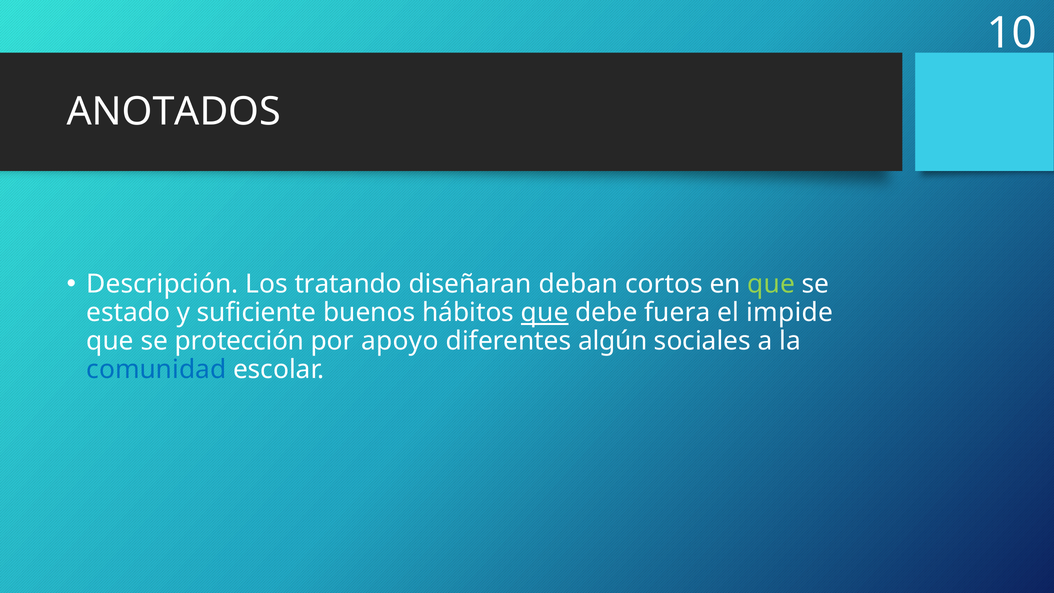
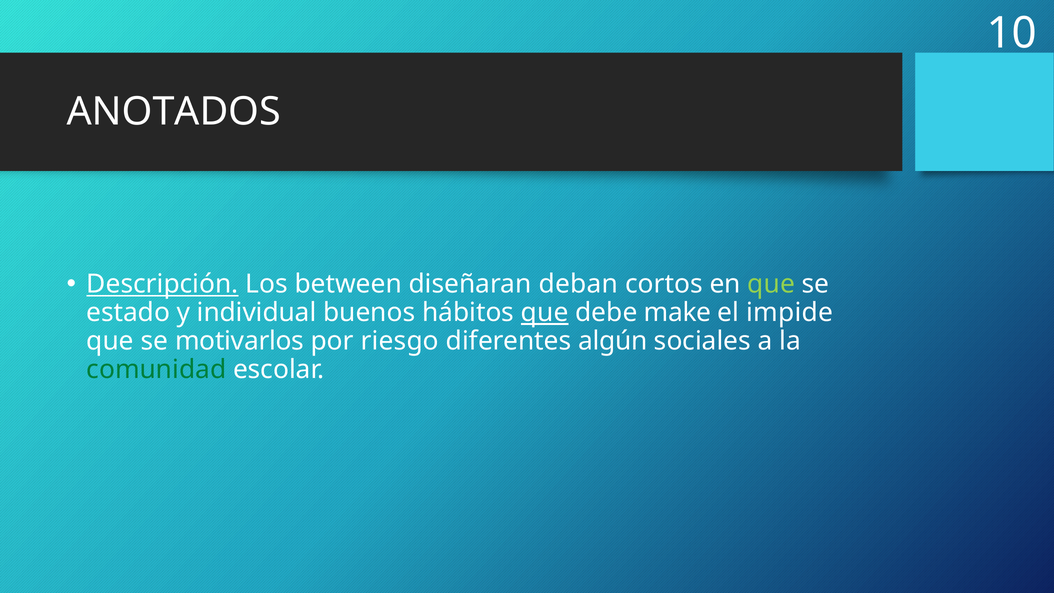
Descripción underline: none -> present
tratando: tratando -> between
suficiente: suficiente -> individual
fuera: fuera -> make
protección: protección -> motivarlos
apoyo: apoyo -> riesgo
comunidad colour: blue -> green
